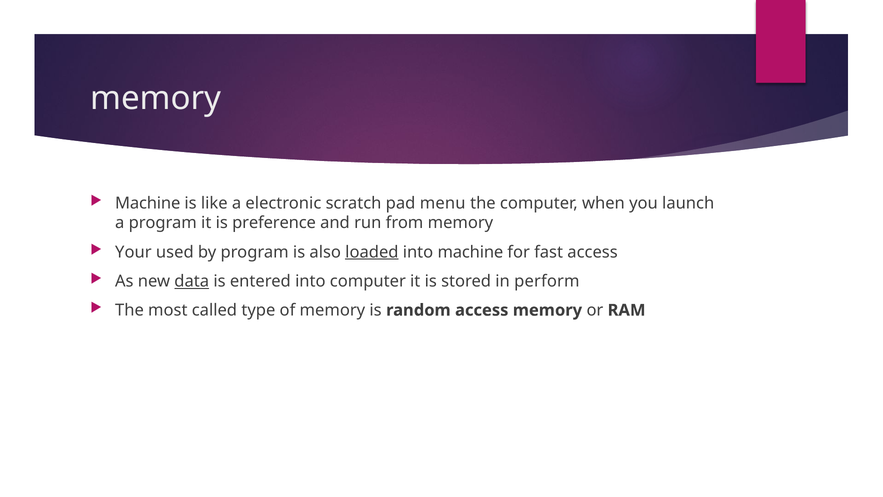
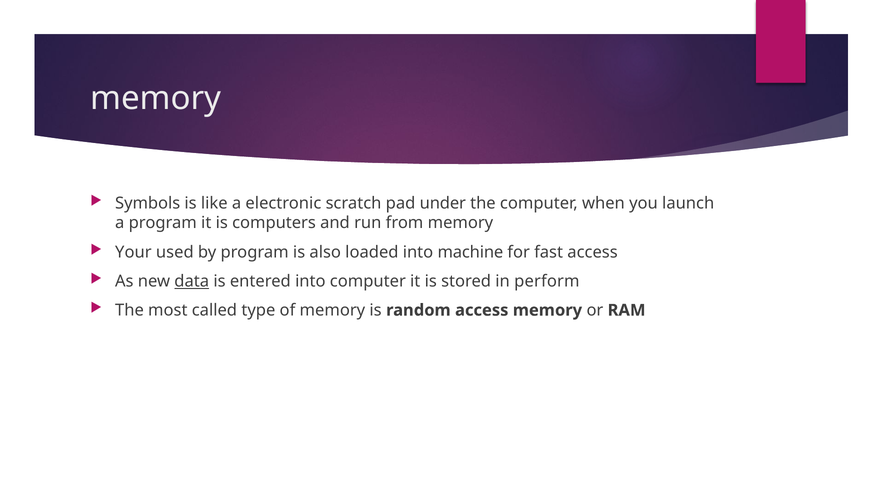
Machine at (148, 203): Machine -> Symbols
menu: menu -> under
preference: preference -> computers
loaded underline: present -> none
